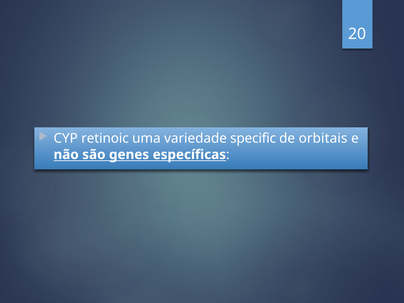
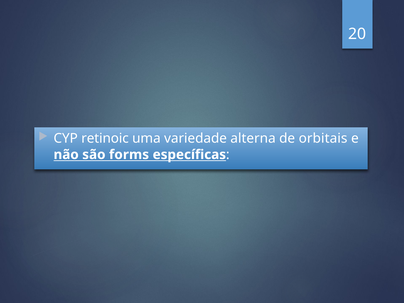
specific: specific -> alterna
genes: genes -> forms
